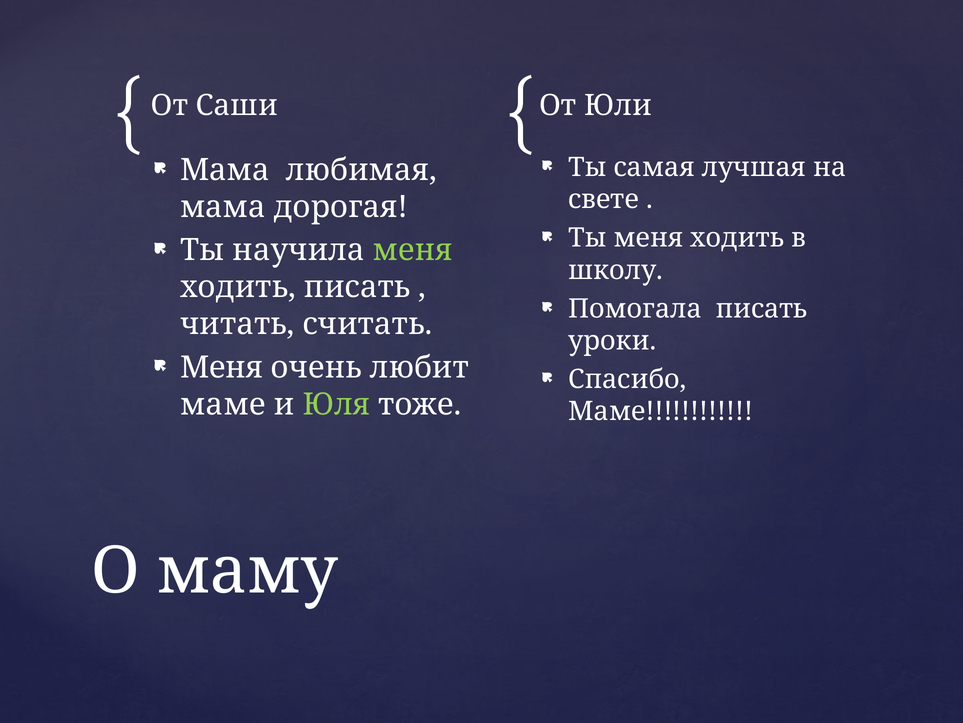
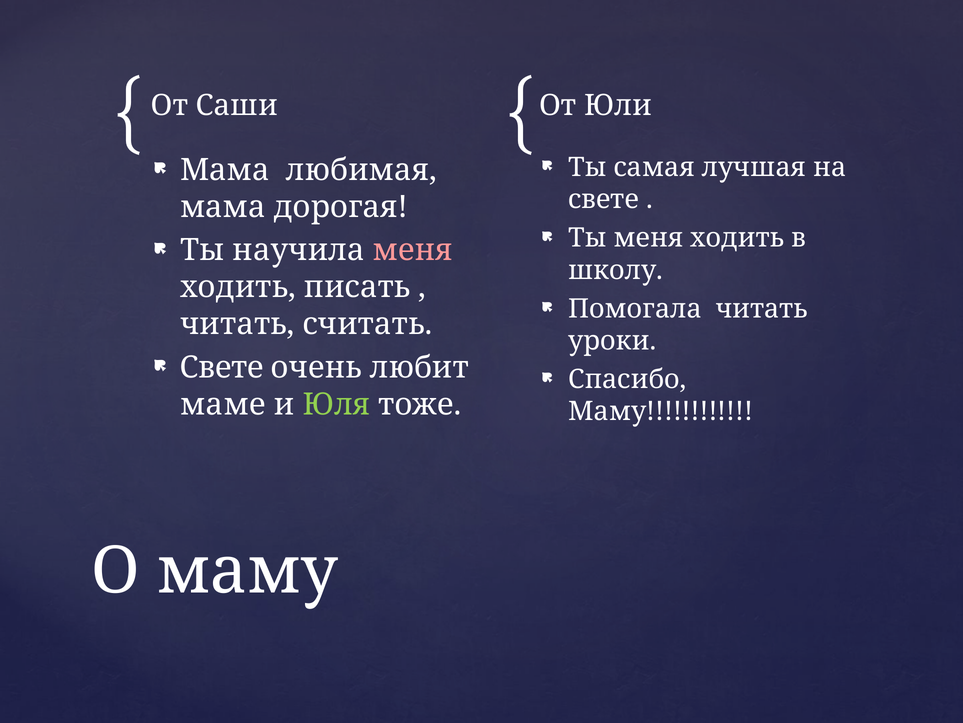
меня at (413, 250) colour: light green -> pink
Помогала писать: писать -> читать
Меня at (222, 367): Меня -> Свете
Маме at (661, 411): Маме -> Маму
